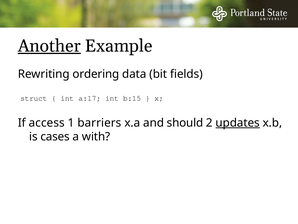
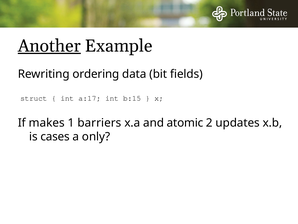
access: access -> makes
should: should -> atomic
updates underline: present -> none
with: with -> only
